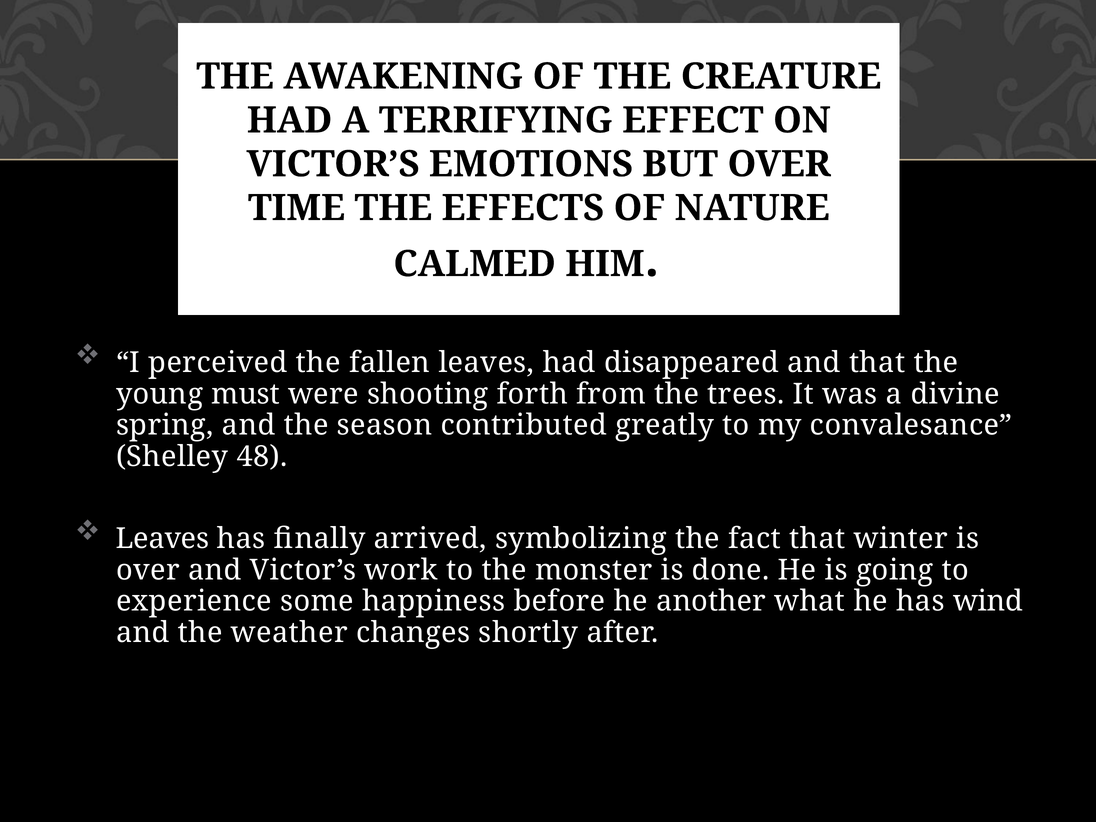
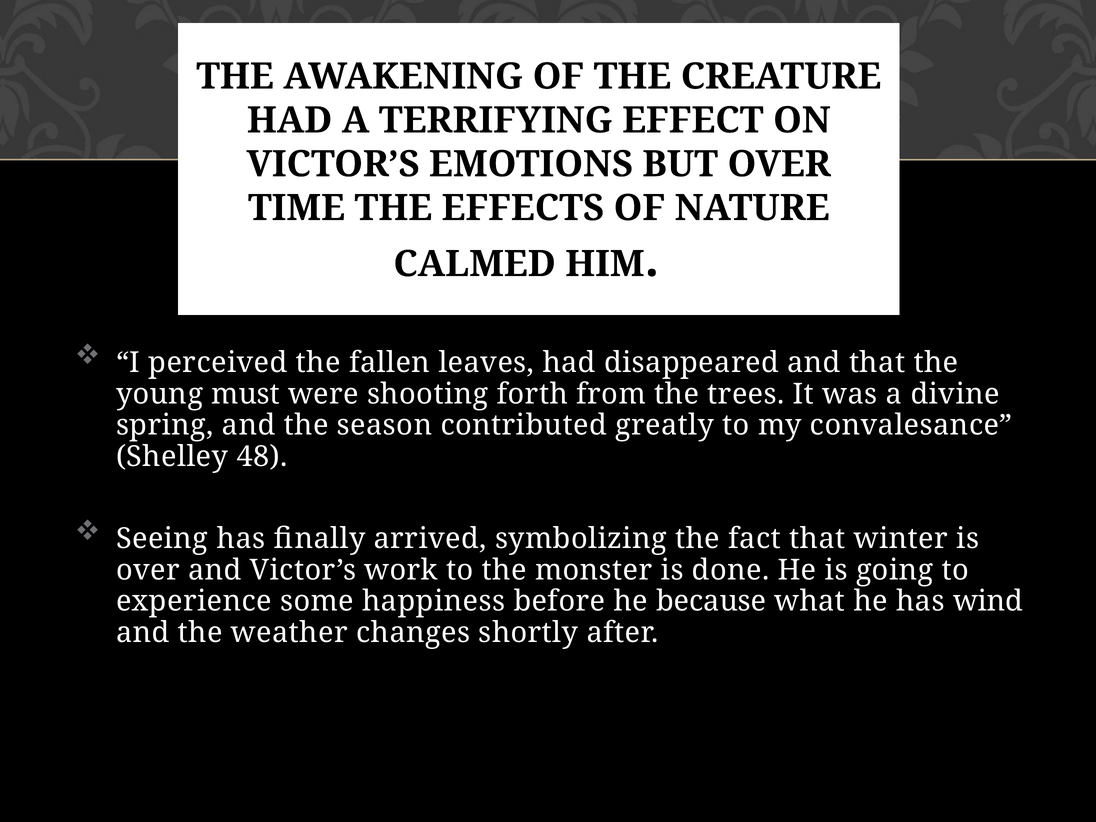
Leaves at (162, 539): Leaves -> Seeing
another: another -> because
